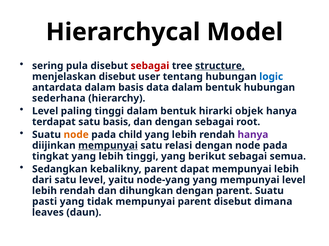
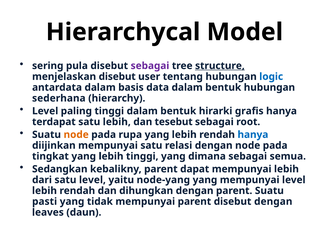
sebagai at (150, 66) colour: red -> purple
objek: objek -> grafis
satu basis: basis -> lebih
dan dengan: dengan -> tesebut
child: child -> rupa
hanya at (253, 135) colour: purple -> blue
mempunyai at (108, 146) underline: present -> none
berikut: berikut -> dimana
disebut dimana: dimana -> dengan
